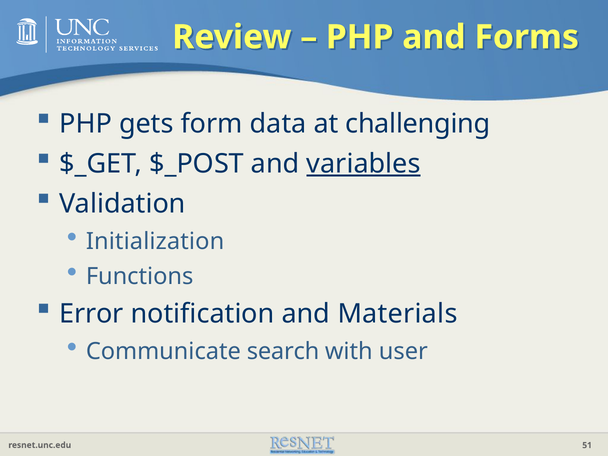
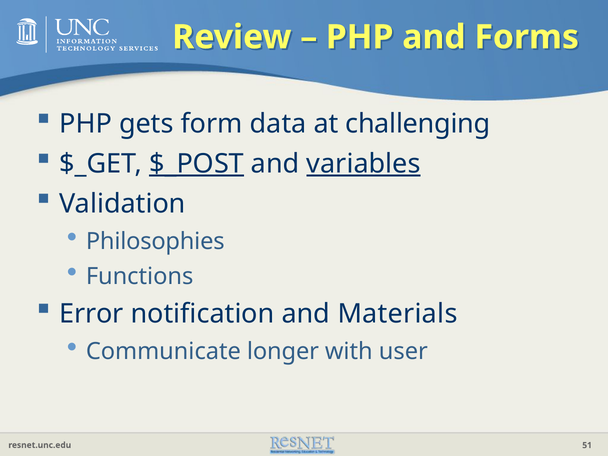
$_POST underline: none -> present
Initialization: Initialization -> Philosophies
search: search -> longer
